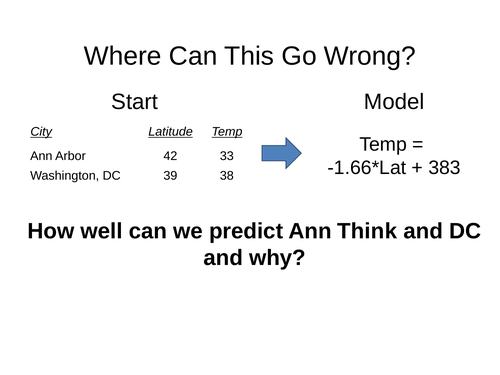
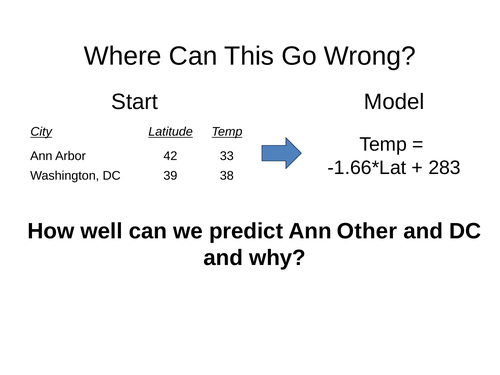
383: 383 -> 283
Think: Think -> Other
